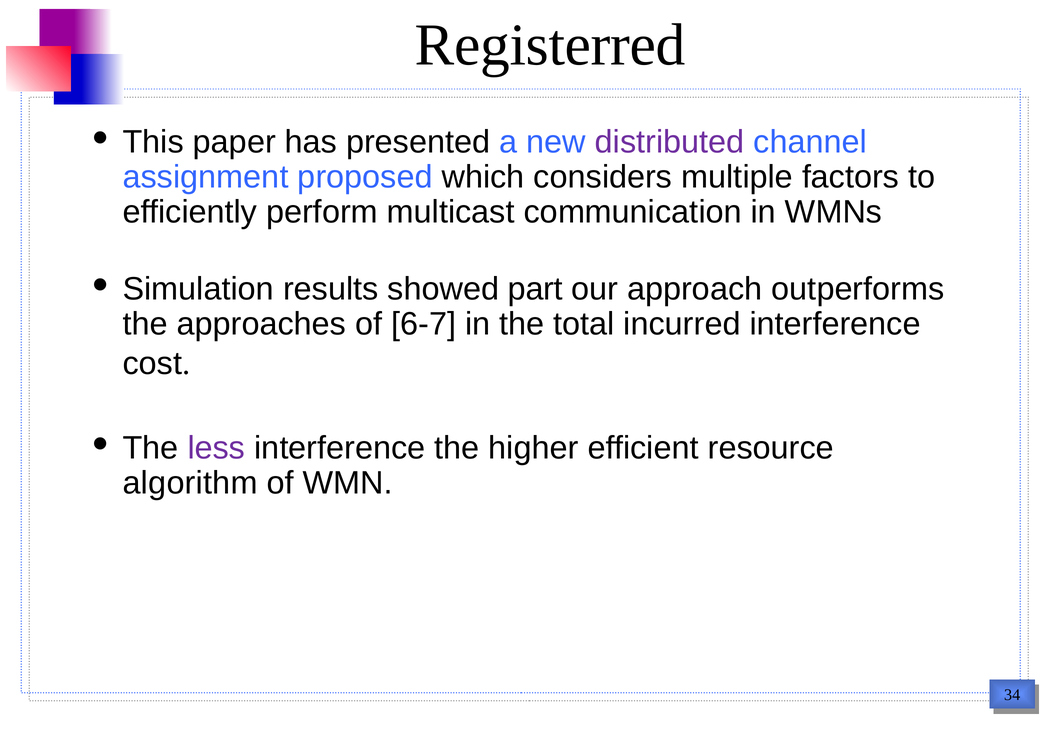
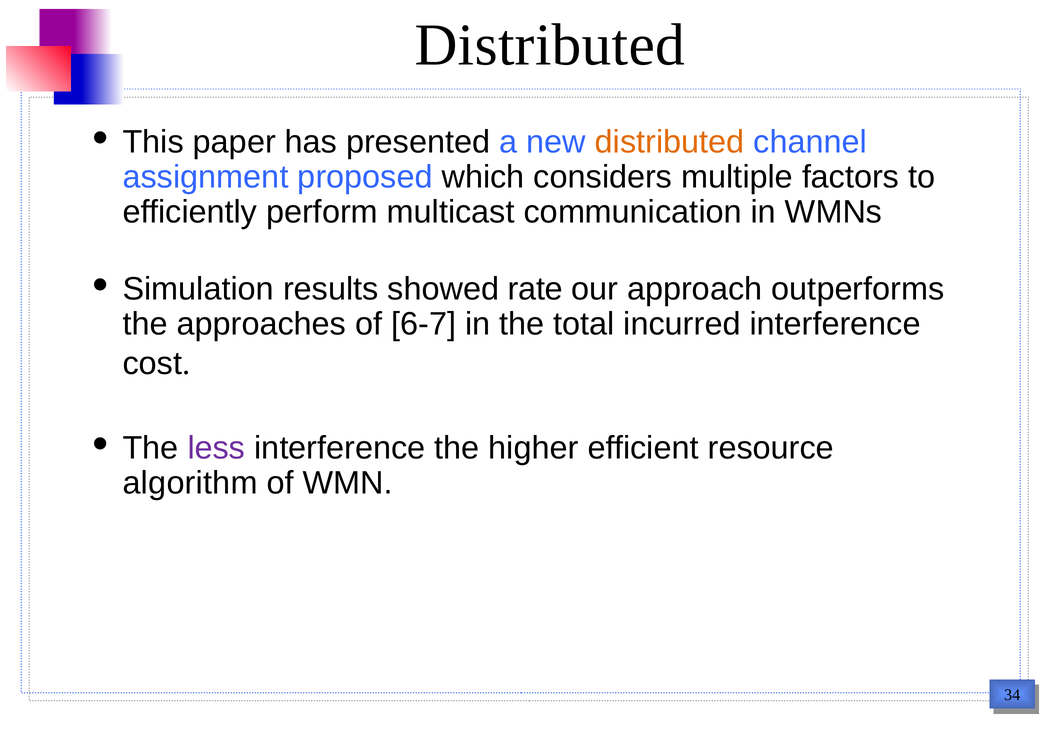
Registerred at (550, 45): Registerred -> Distributed
distributed at (670, 142) colour: purple -> orange
part: part -> rate
